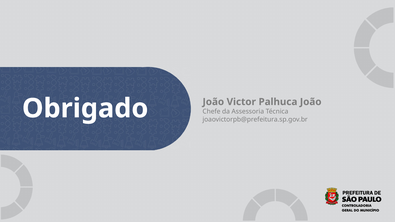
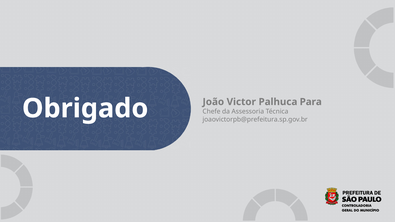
Palhuca João: João -> Para
